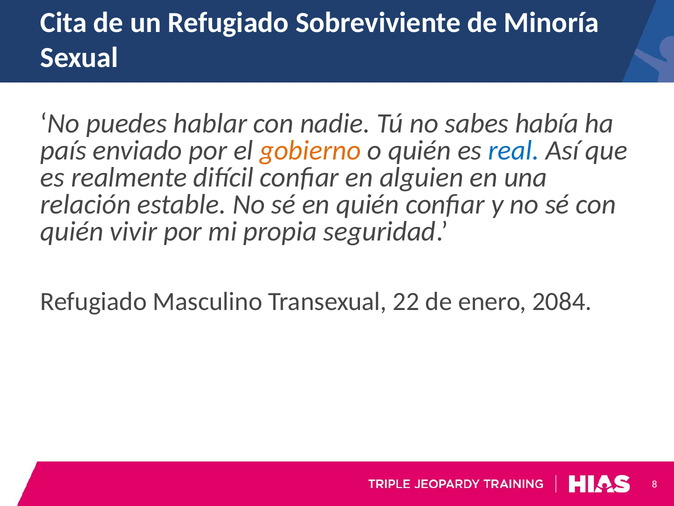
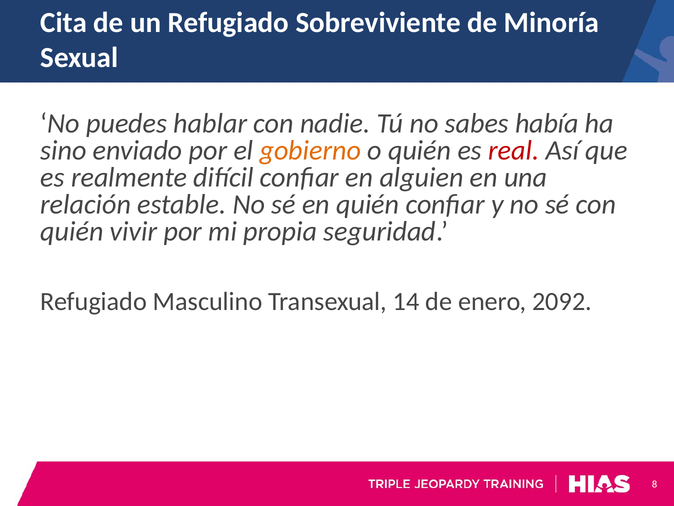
país: país -> sino
real colour: blue -> red
22: 22 -> 14
2084: 2084 -> 2092
